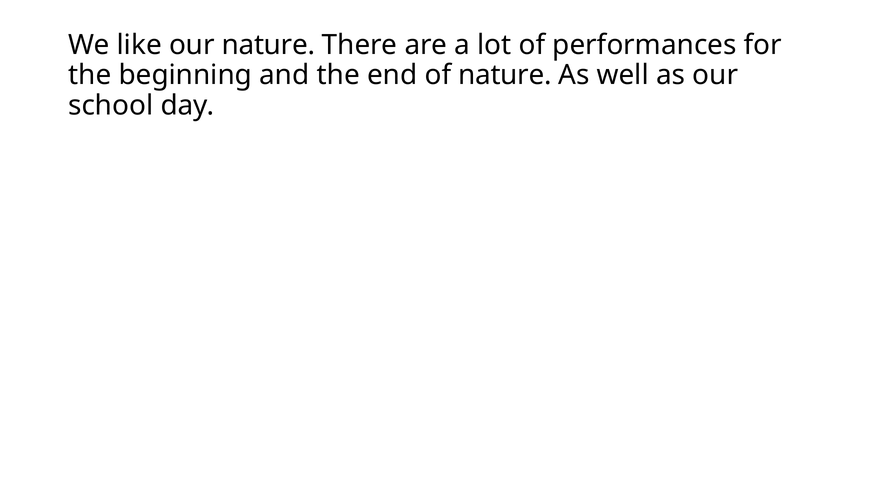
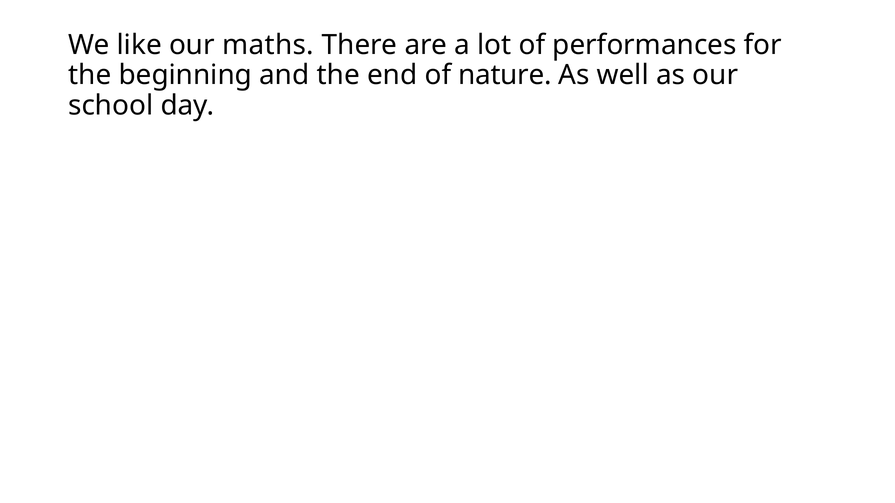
our nature: nature -> maths
